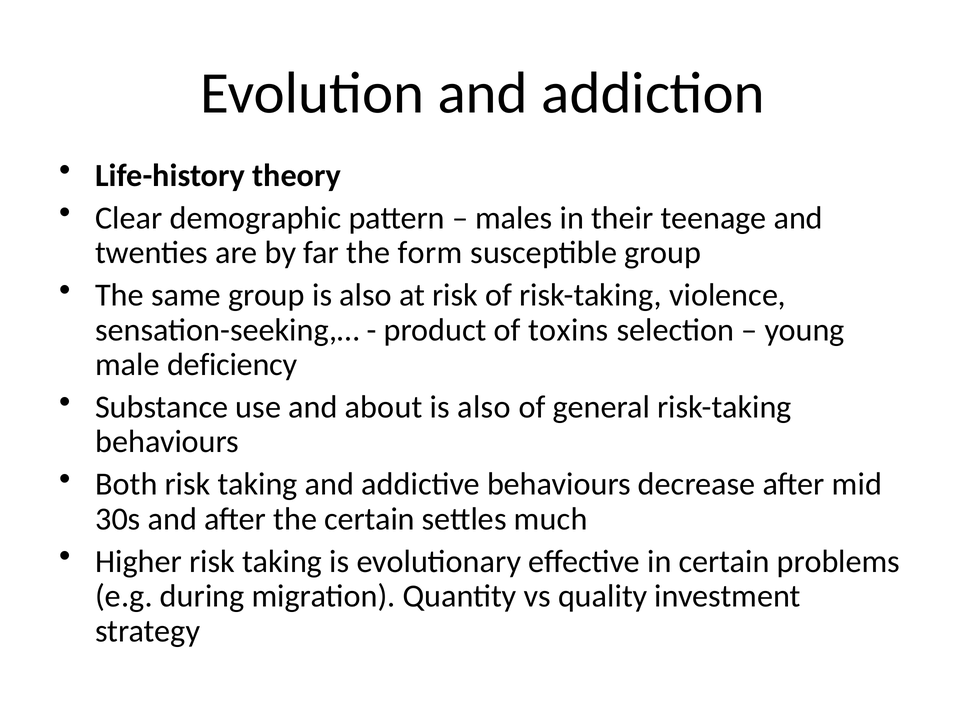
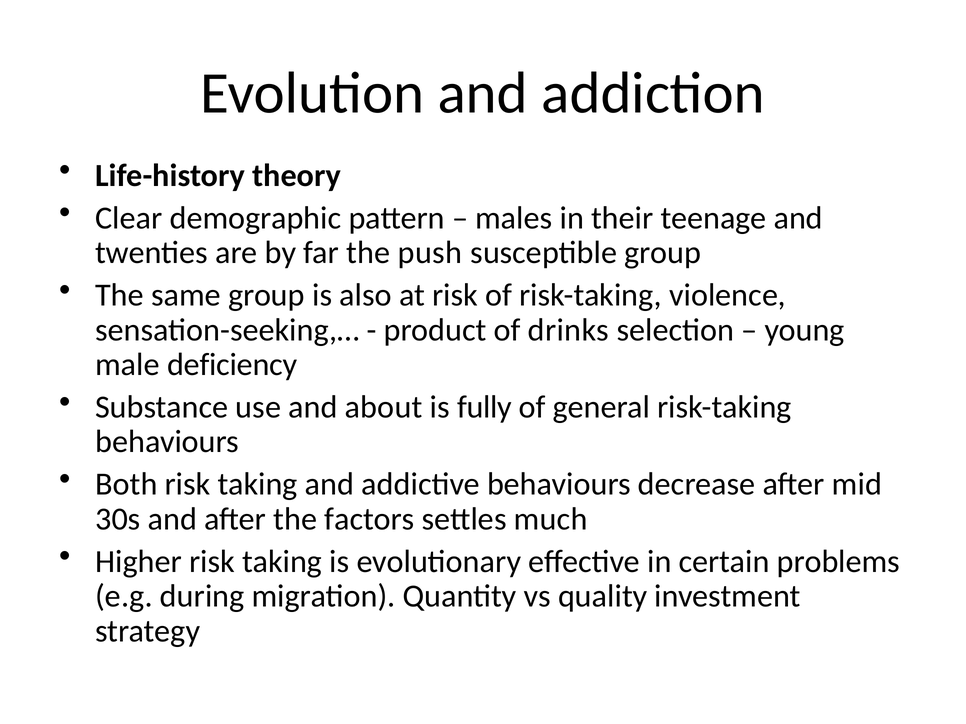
form: form -> push
toxins: toxins -> drinks
also at (484, 407): also -> fully
the certain: certain -> factors
